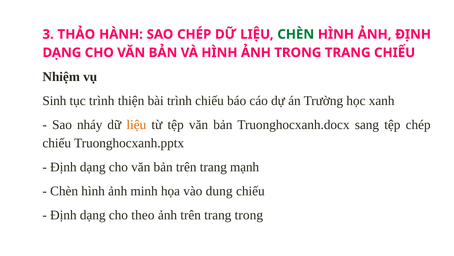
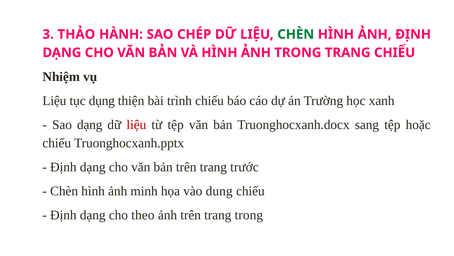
Sinh at (54, 100): Sinh -> Liệu
tục trình: trình -> dụng
Sao nháy: nháy -> dạng
liệu at (136, 124) colour: orange -> red
tệp chép: chép -> hoặc
mạnh: mạnh -> trước
